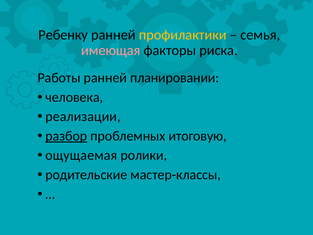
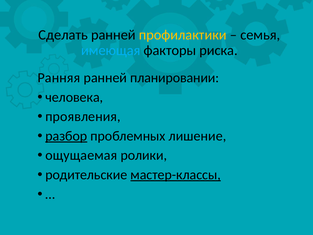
Ребенку: Ребенку -> Сделать
имеющая colour: pink -> light blue
Работы: Работы -> Ранняя
реализации: реализации -> проявления
итоговую: итоговую -> лишение
мастер-классы underline: none -> present
